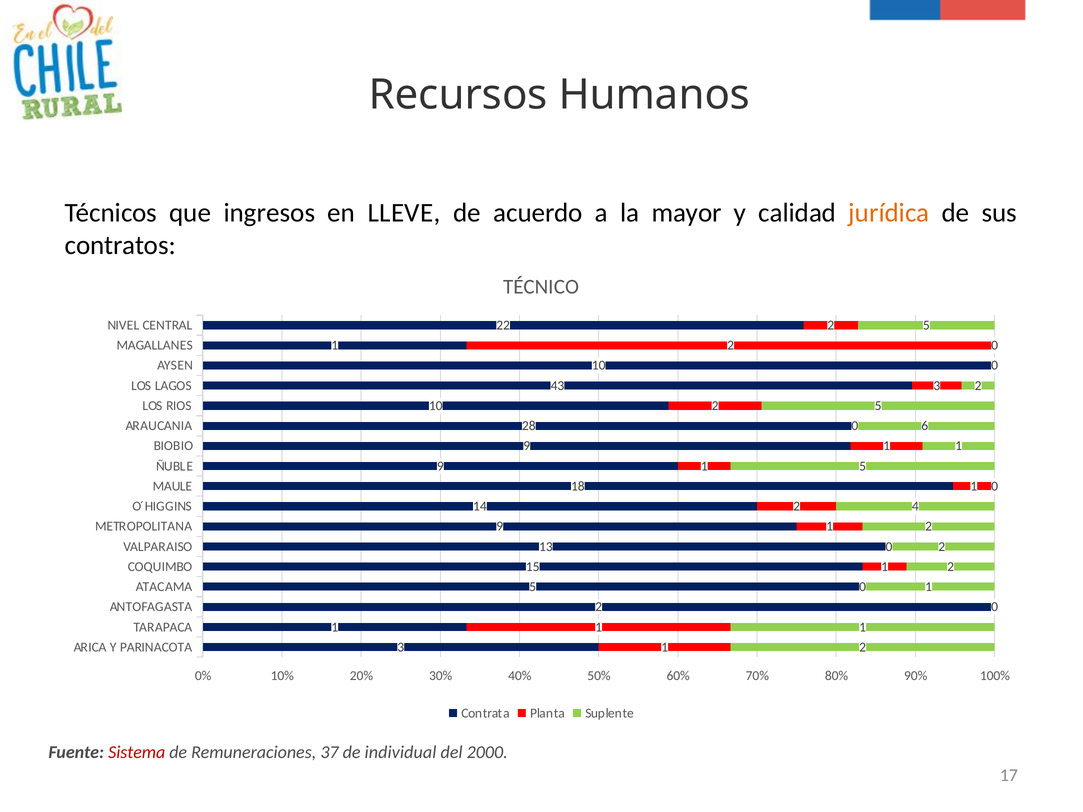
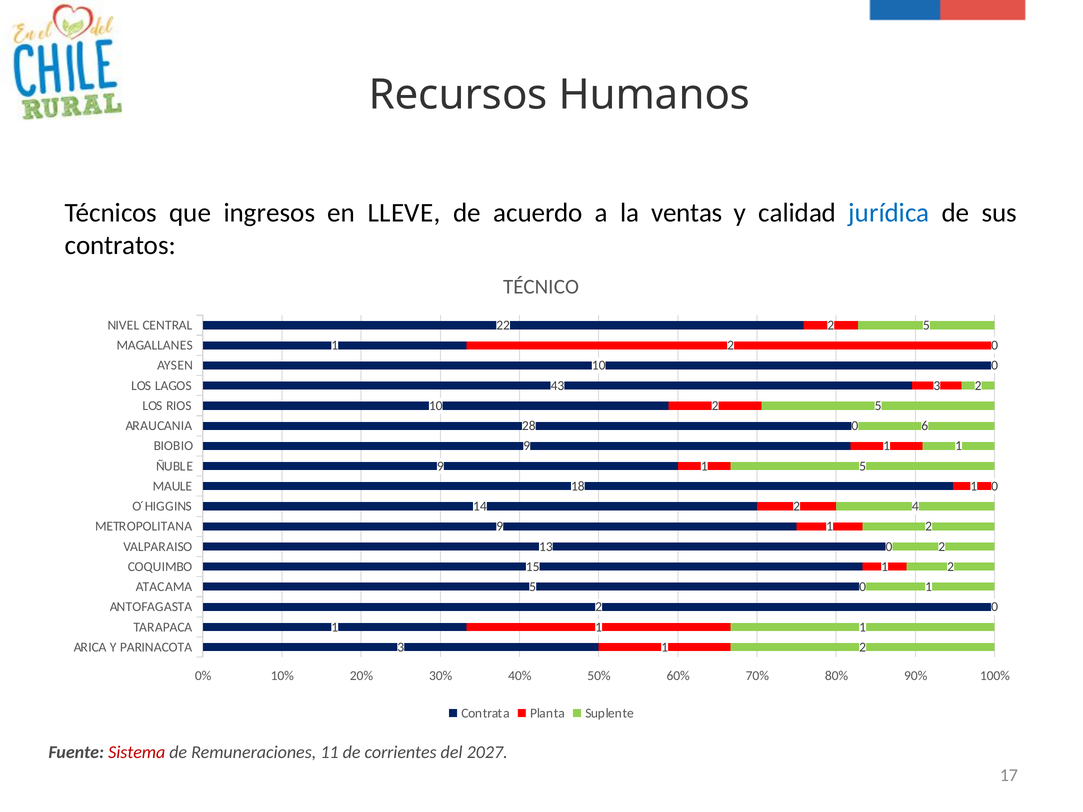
mayor: mayor -> ventas
jurídica colour: orange -> blue
37: 37 -> 11
individual: individual -> corrientes
2000: 2000 -> 2027
